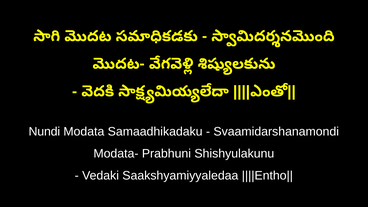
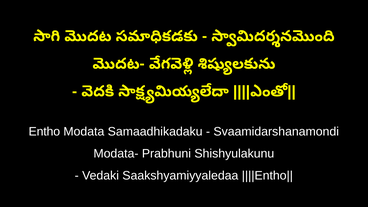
Nundi: Nundi -> Entho
